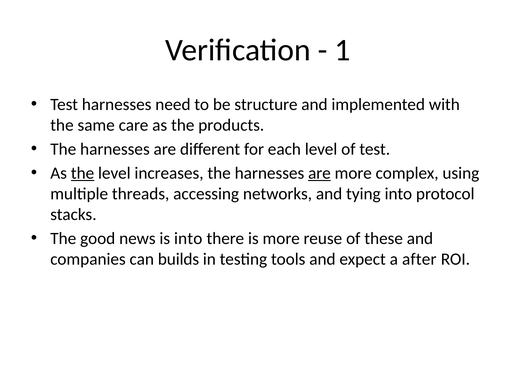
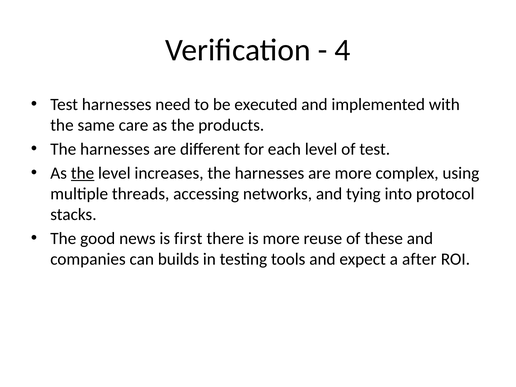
1: 1 -> 4
structure: structure -> executed
are at (319, 173) underline: present -> none
is into: into -> first
